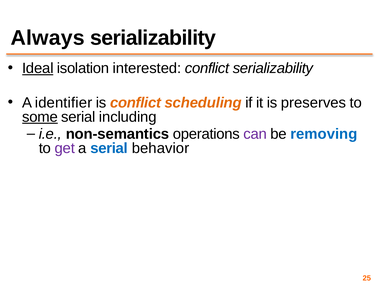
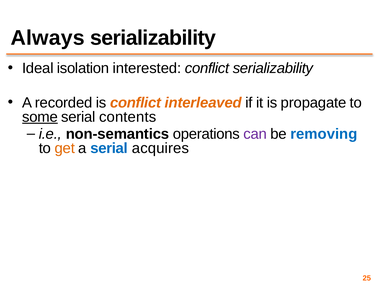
Ideal underline: present -> none
identifier: identifier -> recorded
scheduling: scheduling -> interleaved
preserves: preserves -> propagate
including: including -> contents
get colour: purple -> orange
behavior: behavior -> acquires
